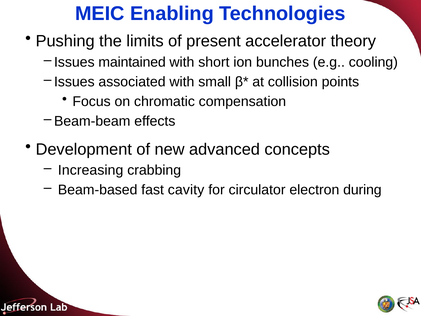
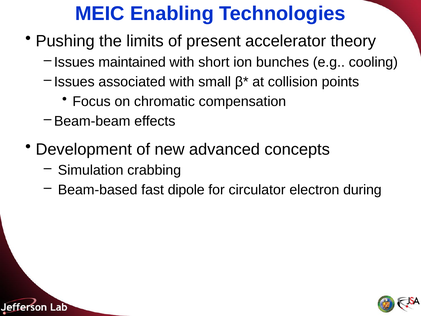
Increasing: Increasing -> Simulation
cavity: cavity -> dipole
